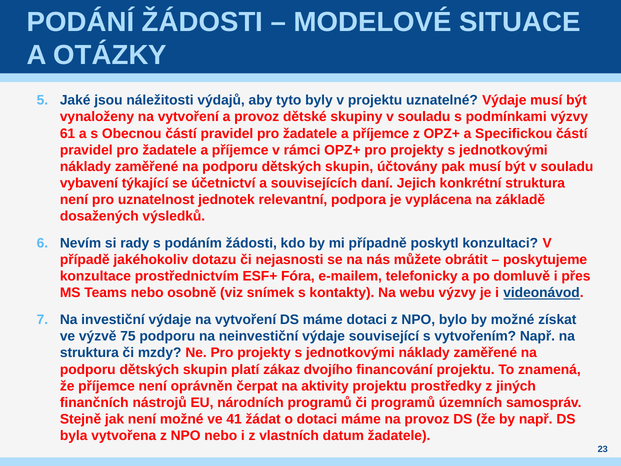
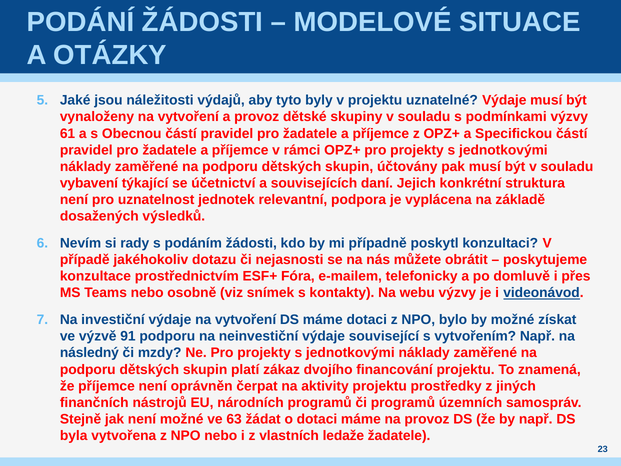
75: 75 -> 91
struktura at (89, 353): struktura -> následný
41: 41 -> 63
datum: datum -> ledaže
